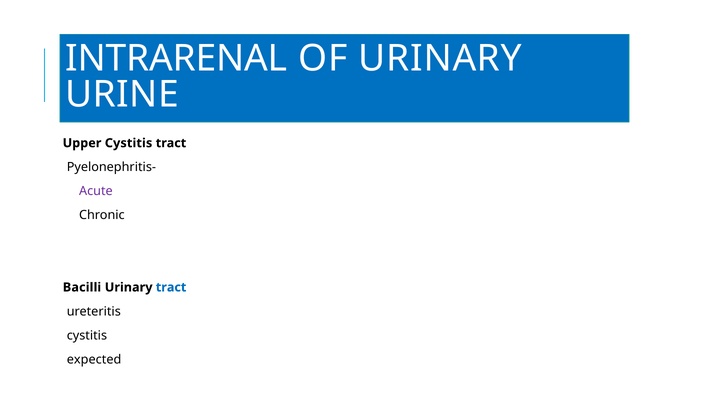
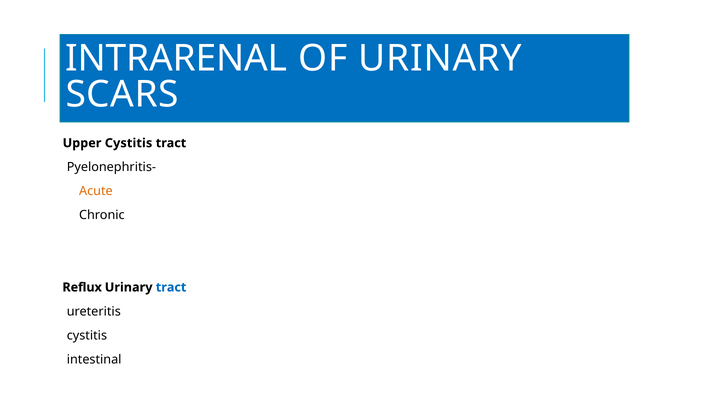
URINE: URINE -> SCARS
Acute colour: purple -> orange
Bacilli: Bacilli -> Reflux
expected: expected -> intestinal
